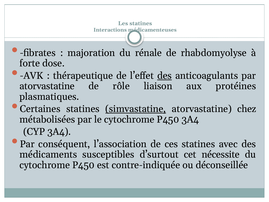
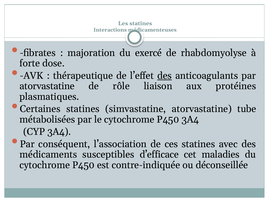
rénale: rénale -> exercé
simvastatine underline: present -> none
chez: chez -> tube
d’surtout: d’surtout -> d’efficace
nécessite: nécessite -> maladies
